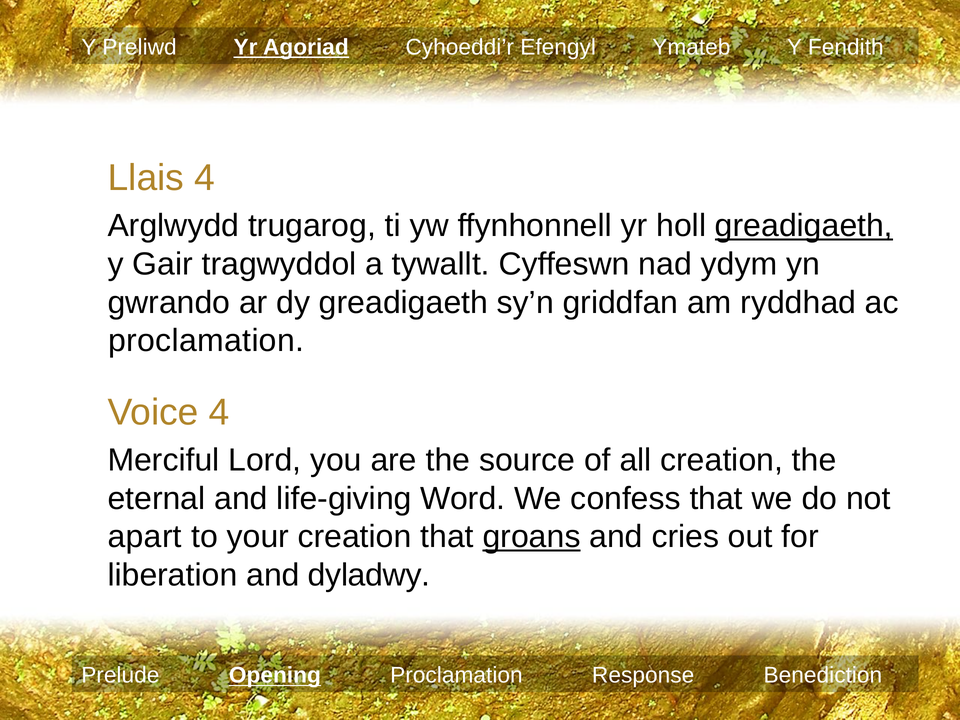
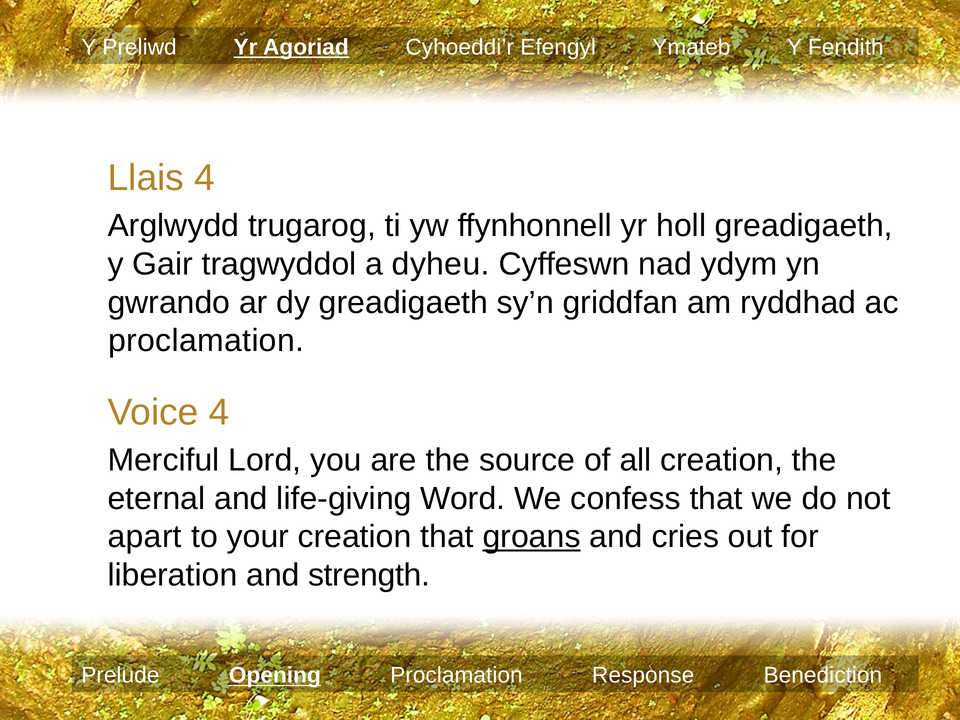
greadigaeth at (804, 226) underline: present -> none
tywallt: tywallt -> dyheu
dyladwy: dyladwy -> strength
